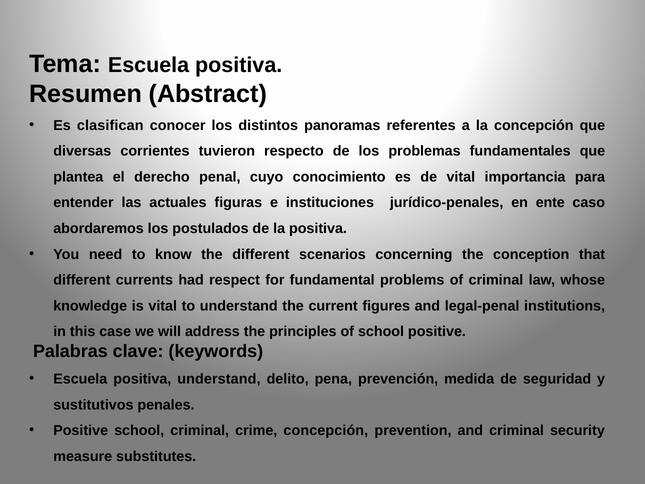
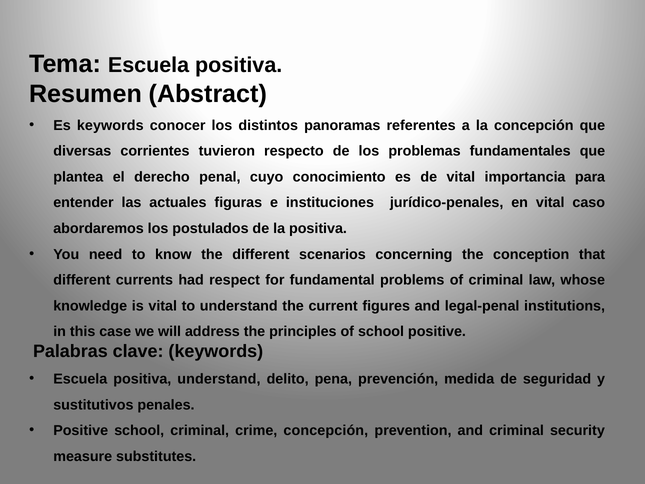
Es clasifican: clasifican -> keywords
en ente: ente -> vital
